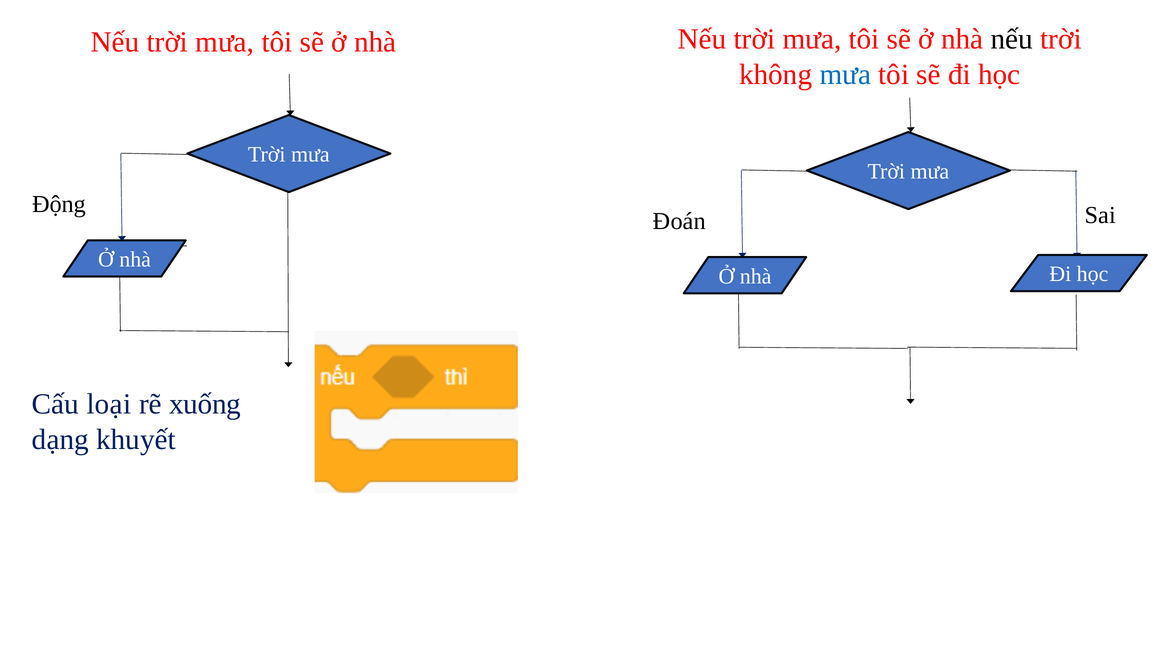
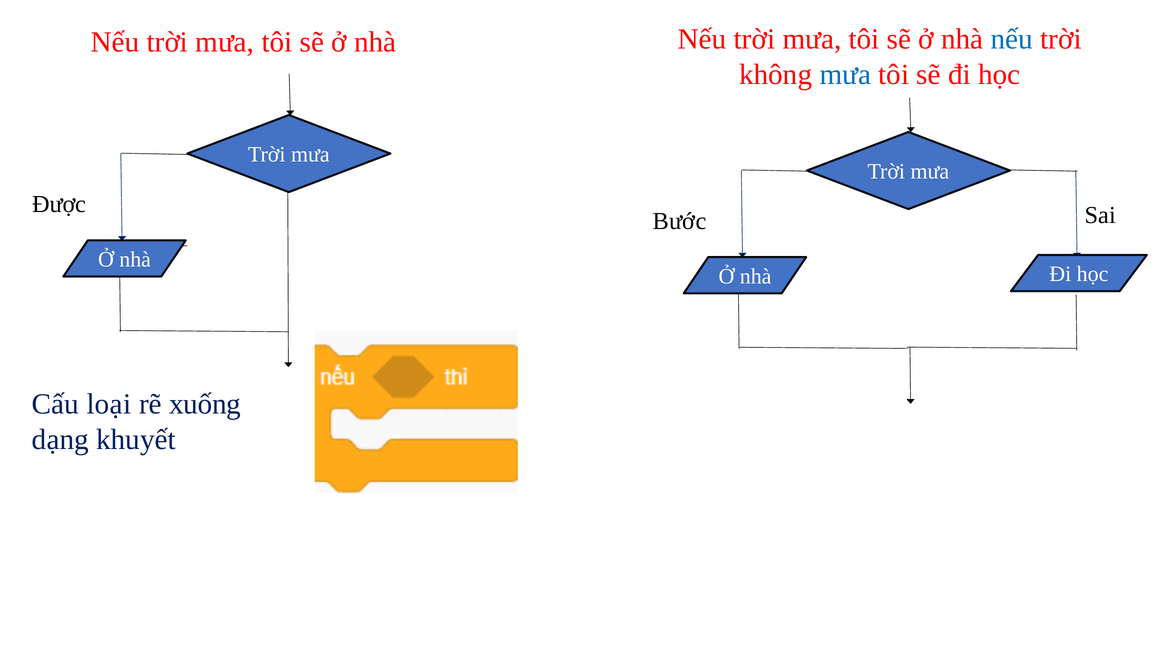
nếu at (1012, 39) colour: black -> blue
Động: Động -> Được
Đoán: Đoán -> Bước
